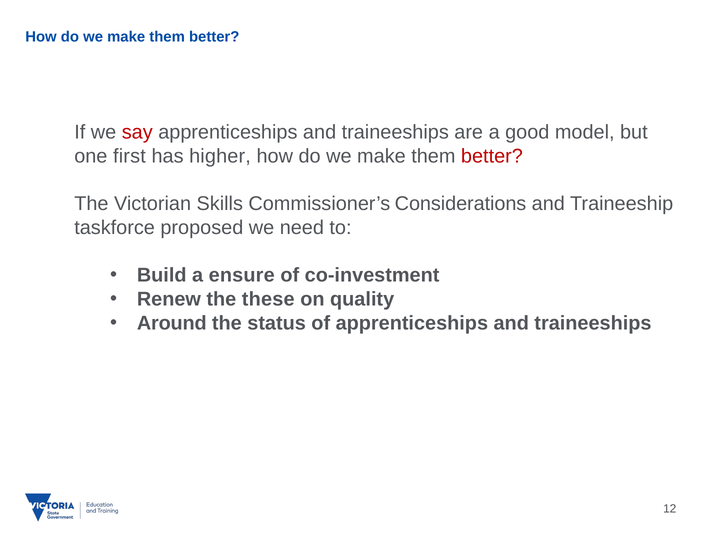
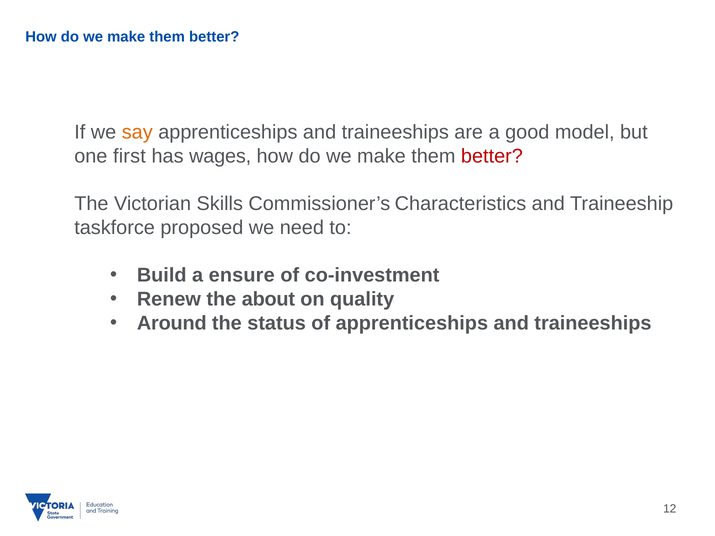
say colour: red -> orange
higher: higher -> wages
Considerations: Considerations -> Characteristics
these: these -> about
